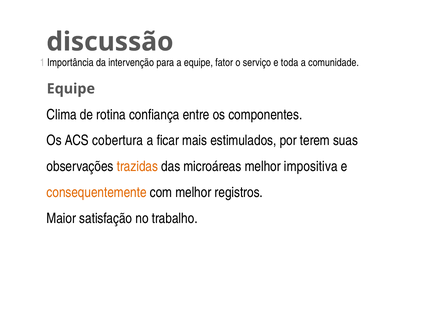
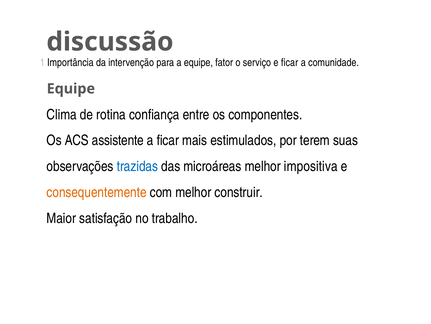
e toda: toda -> ficar
cobertura: cobertura -> assistente
trazidas colour: orange -> blue
registros: registros -> construir
